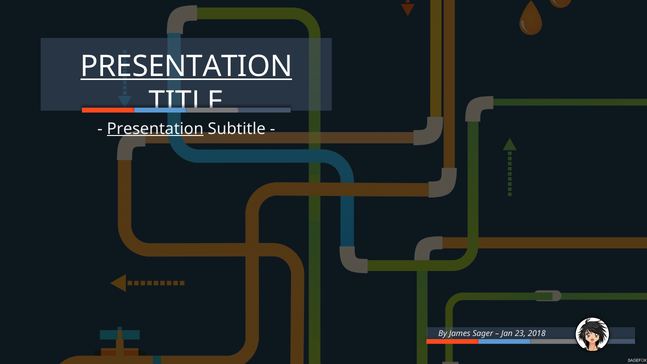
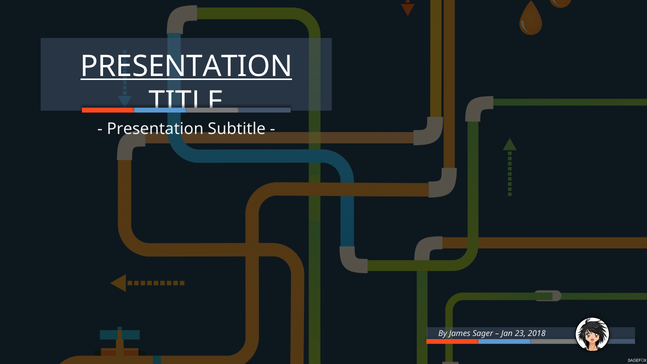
Presentation at (155, 129) underline: present -> none
